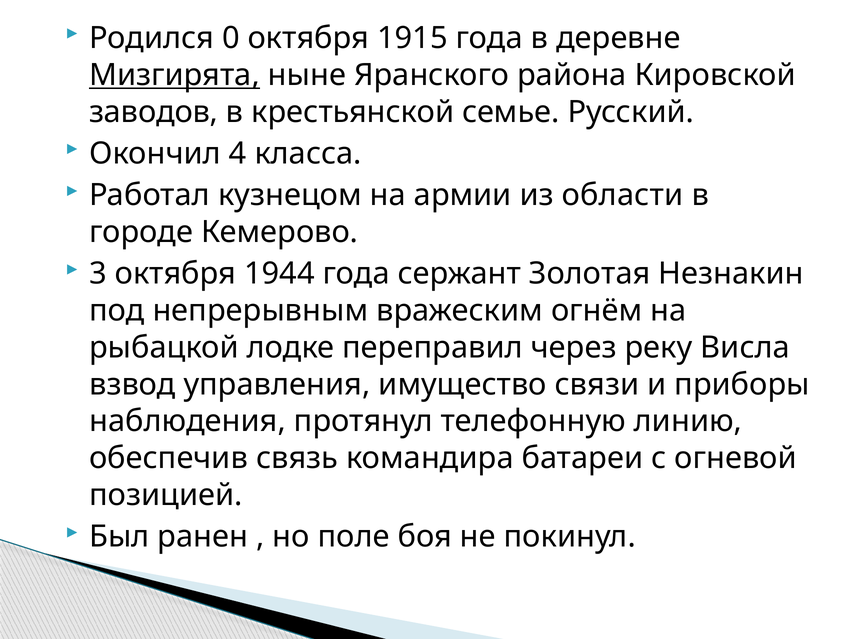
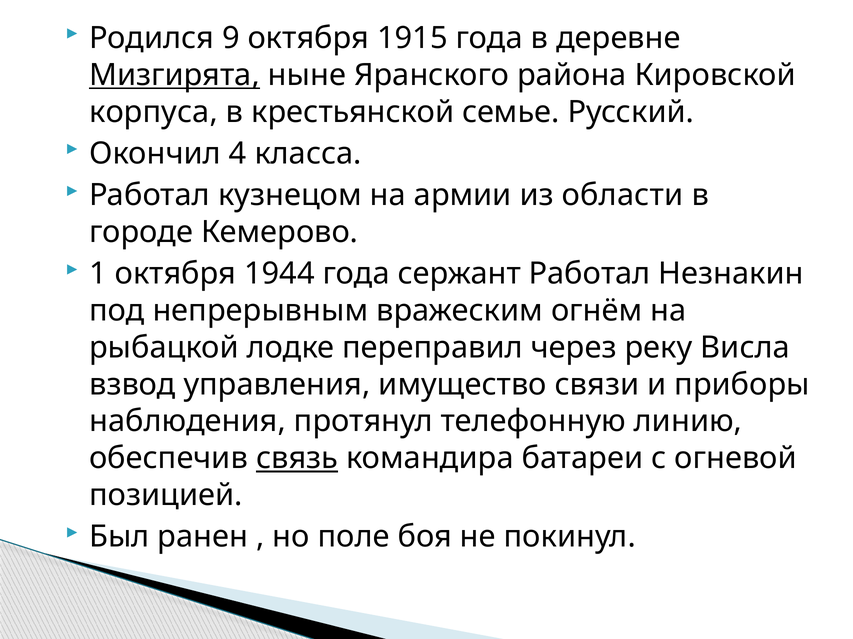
0: 0 -> 9
заводов: заводов -> корпуса
3: 3 -> 1
сержант Золотая: Золотая -> Работал
связь underline: none -> present
